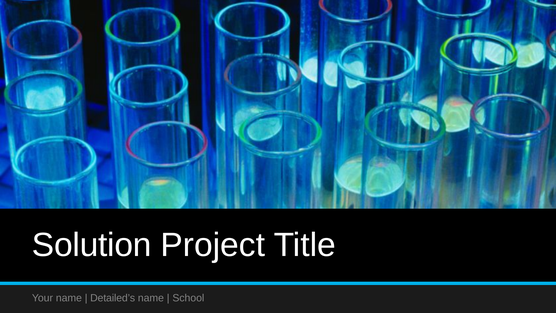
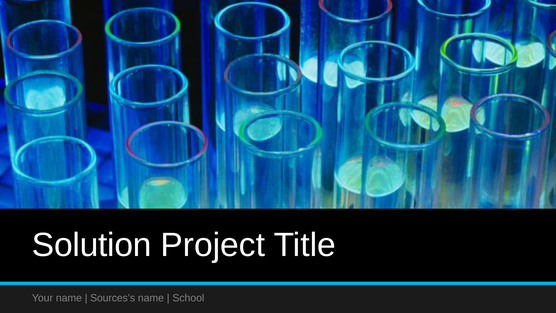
Detailed’s: Detailed’s -> Sources’s
